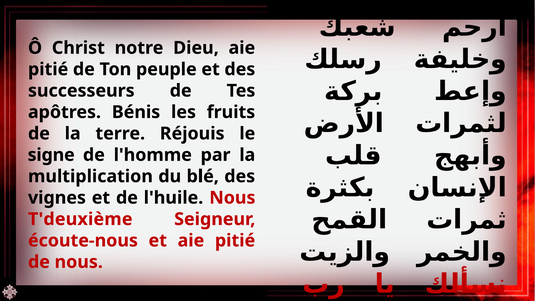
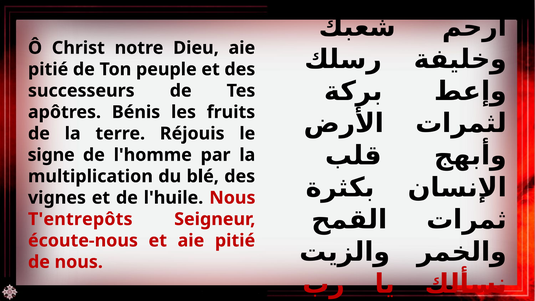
T'deuxième: T'deuxième -> T'entrepôts
